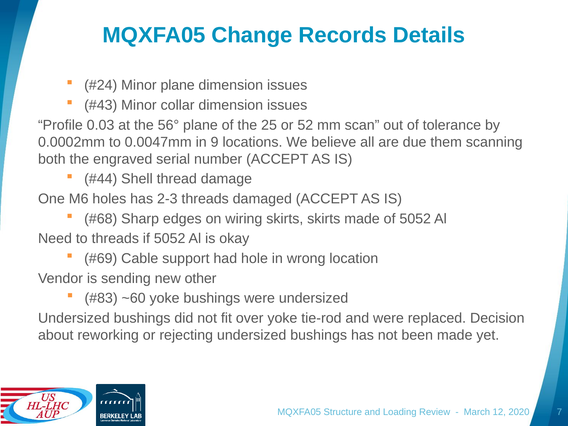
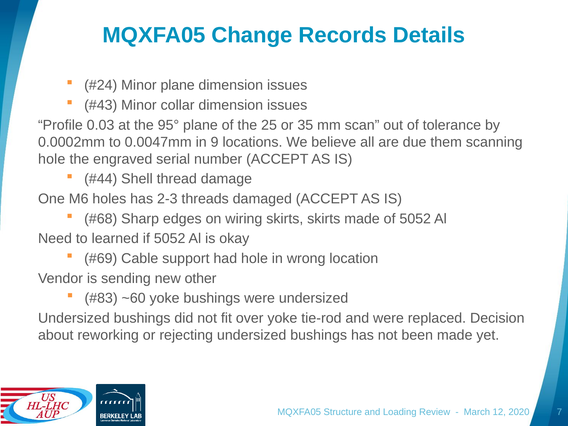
56°: 56° -> 95°
52: 52 -> 35
both at (52, 159): both -> hole
to threads: threads -> learned
